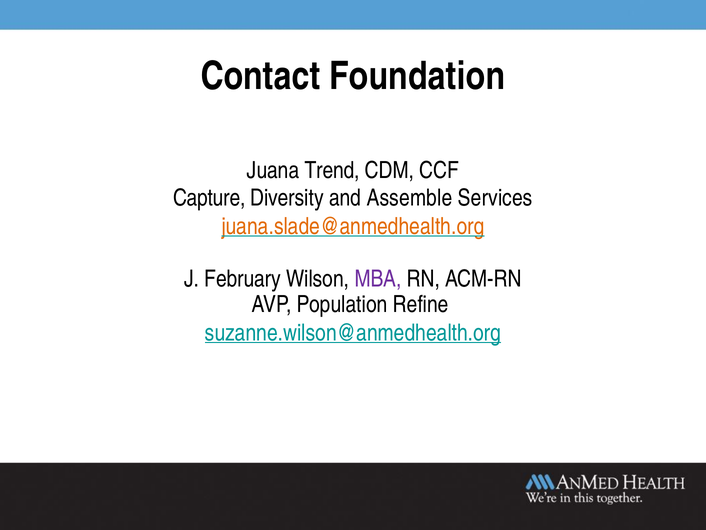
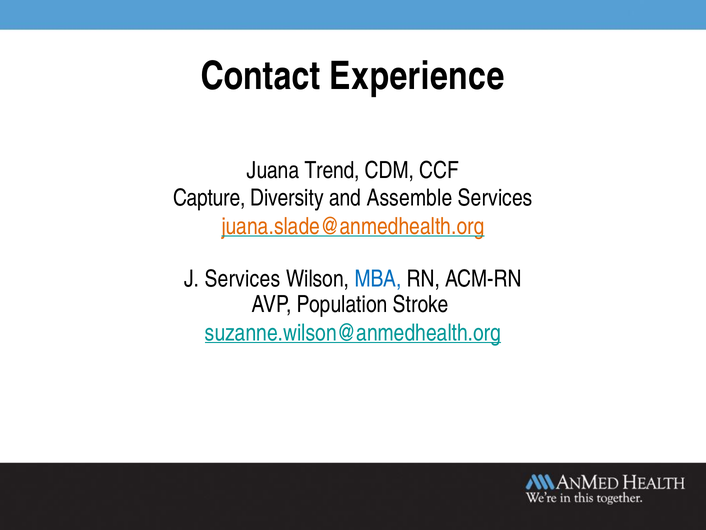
Foundation: Foundation -> Experience
J February: February -> Services
MBA colour: purple -> blue
Refine: Refine -> Stroke
